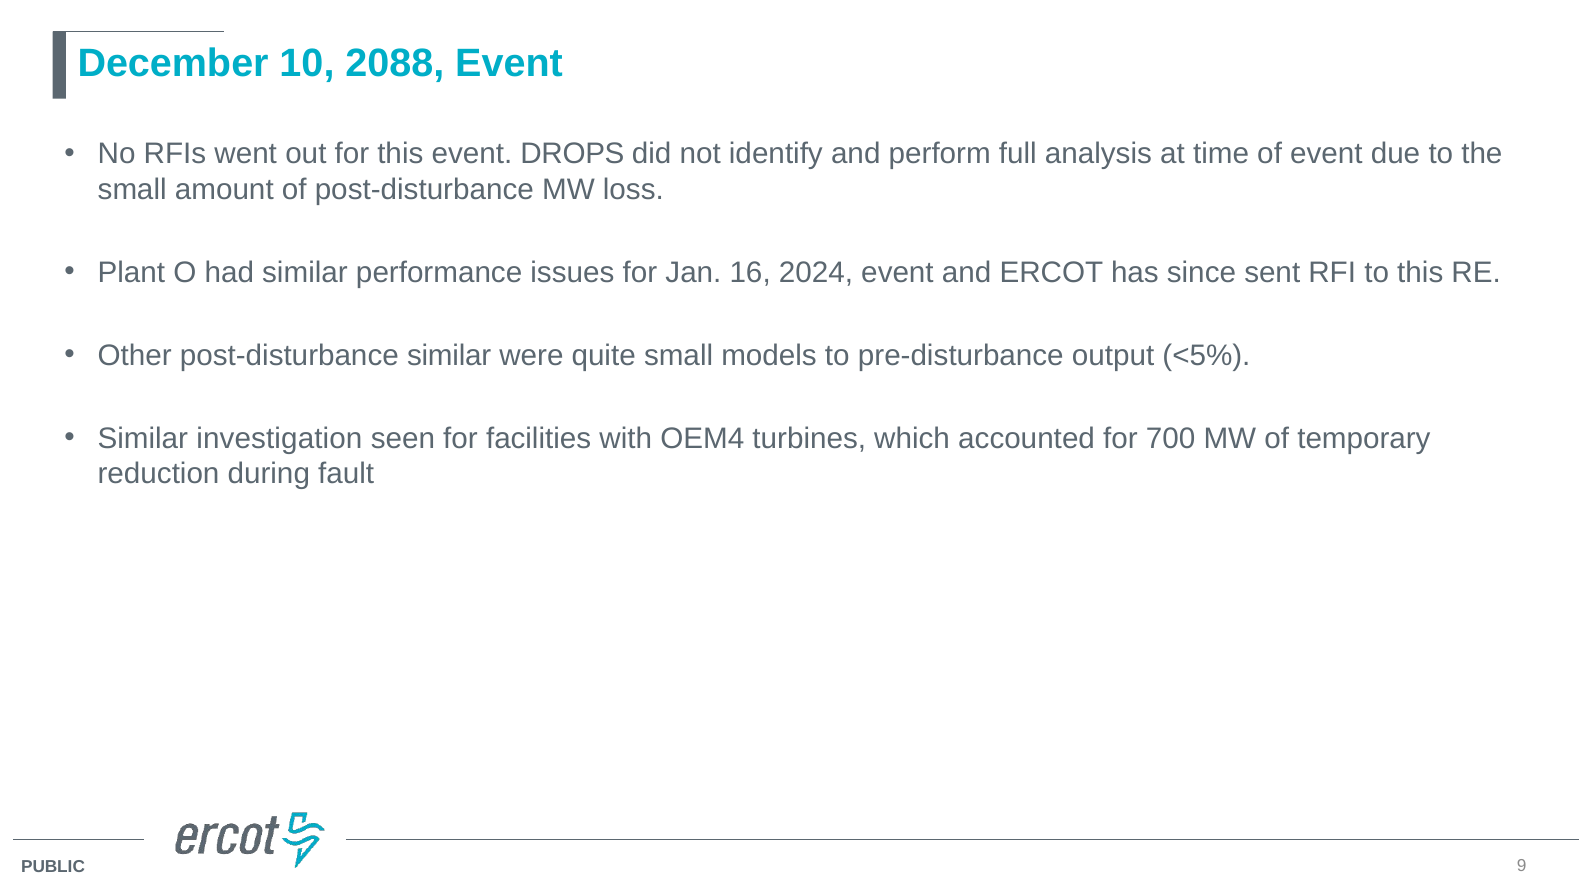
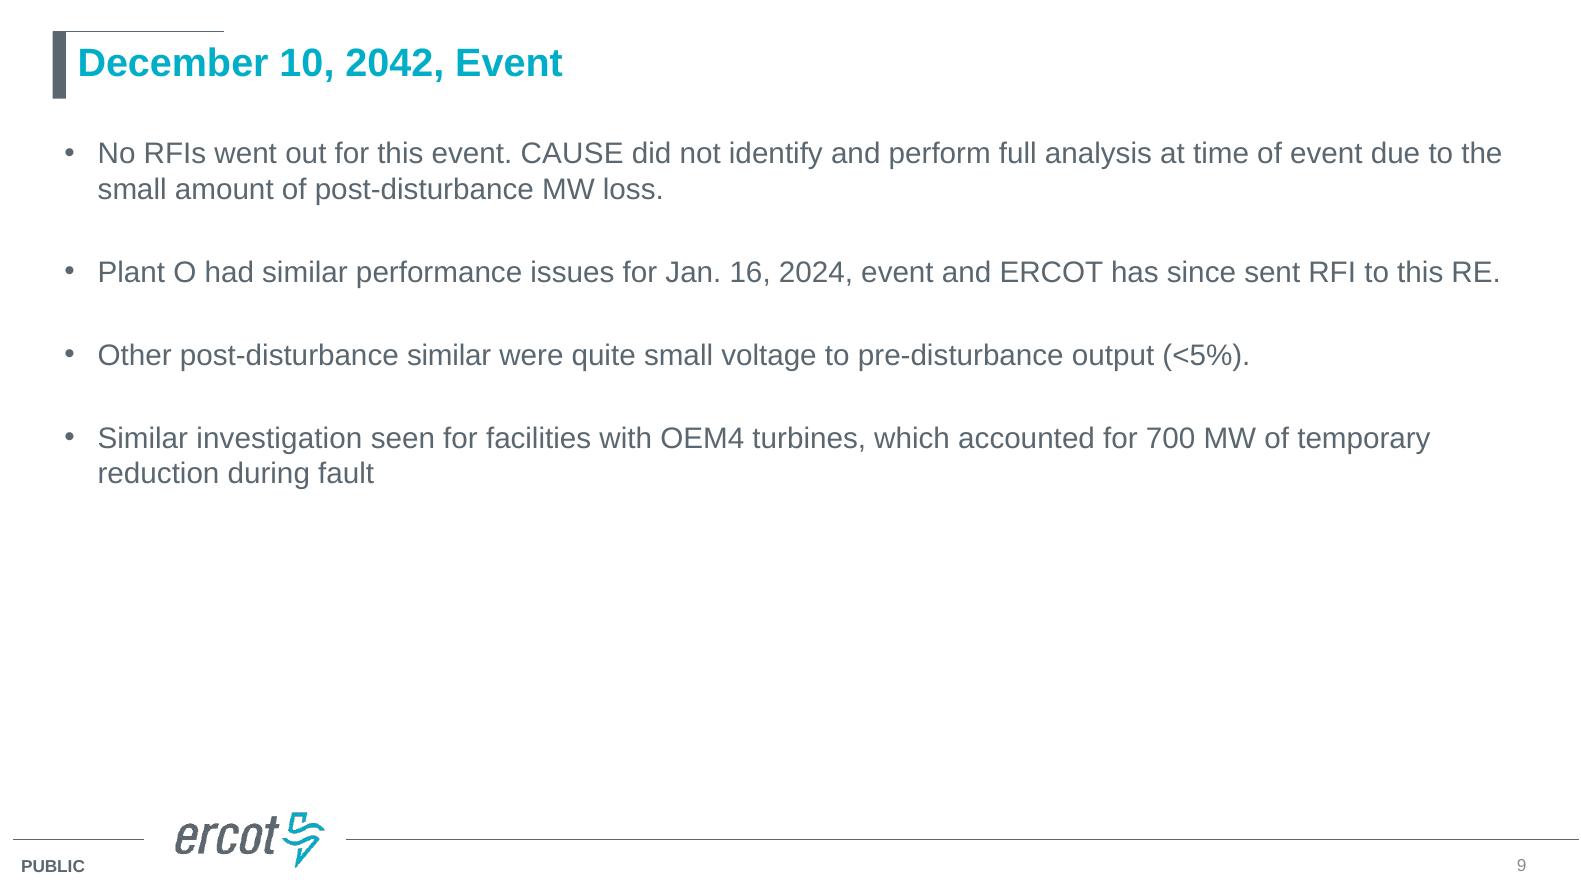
2088: 2088 -> 2042
DROPS: DROPS -> CAUSE
models: models -> voltage
